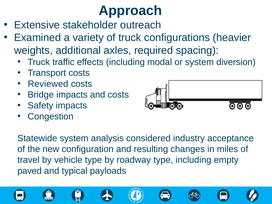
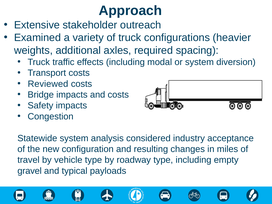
paved: paved -> gravel
